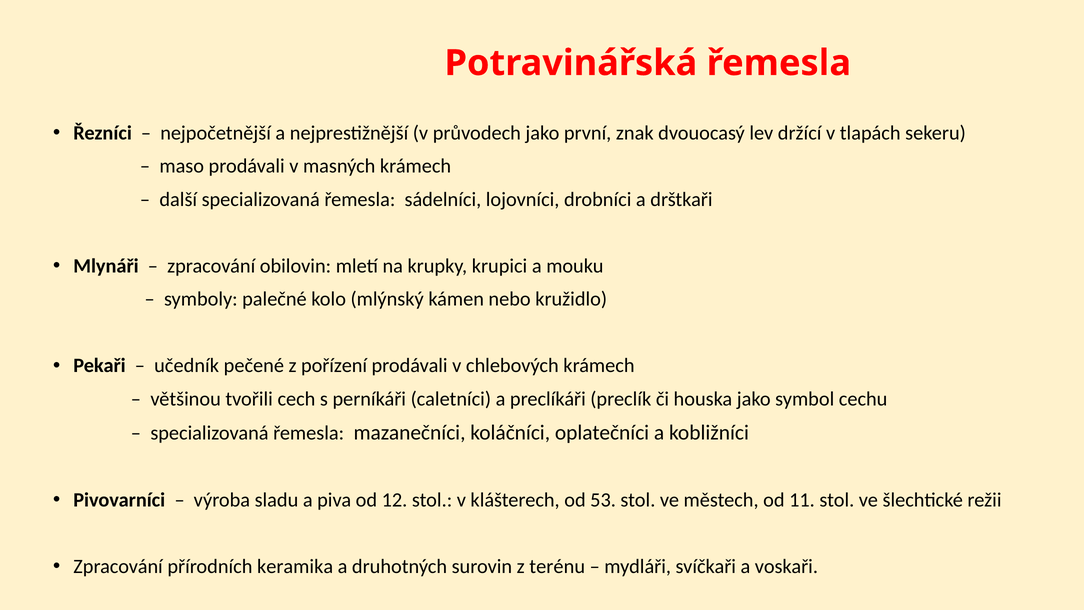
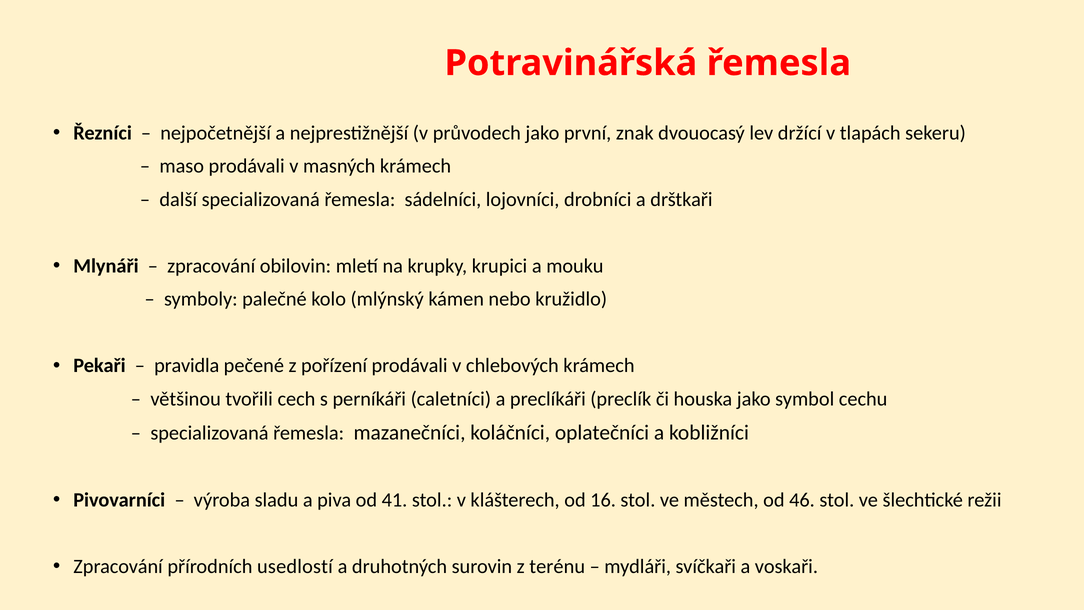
učedník: učedník -> pravidla
12: 12 -> 41
53: 53 -> 16
11: 11 -> 46
keramika: keramika -> usedlostí
